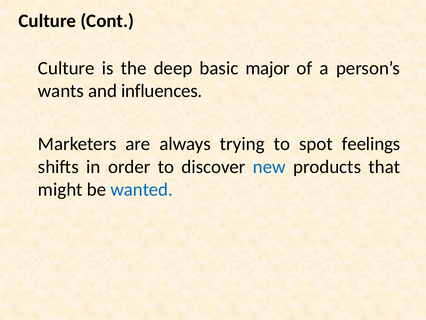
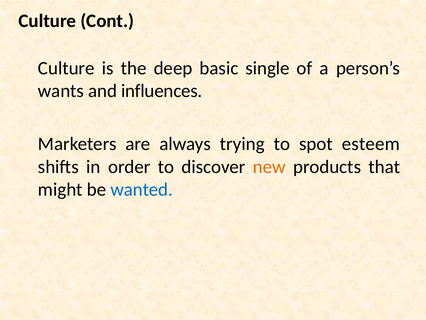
major: major -> single
feelings: feelings -> esteem
new colour: blue -> orange
